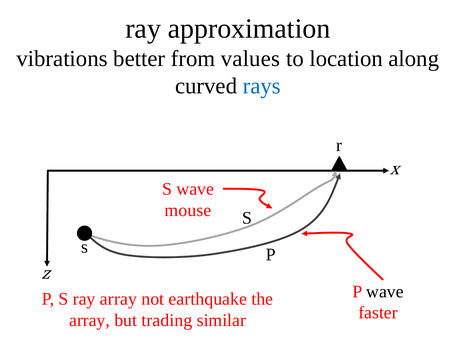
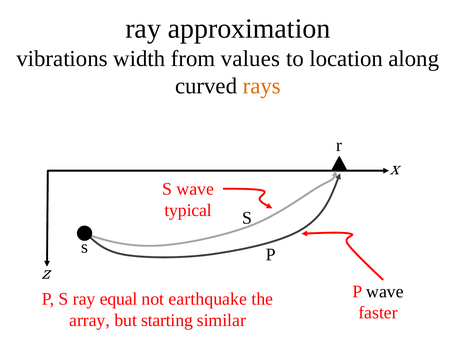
better: better -> width
rays colour: blue -> orange
mouse: mouse -> typical
ray array: array -> equal
trading: trading -> starting
